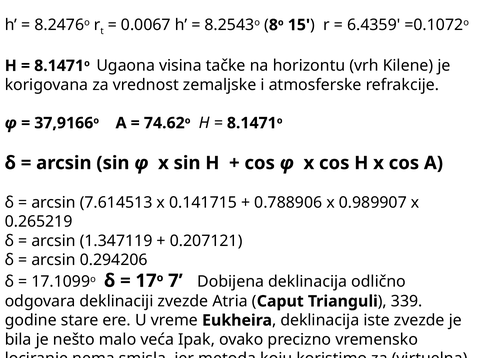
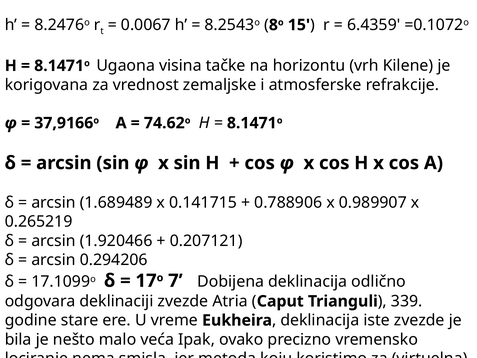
7.614513: 7.614513 -> 1.689489
1.347119: 1.347119 -> 1.920466
